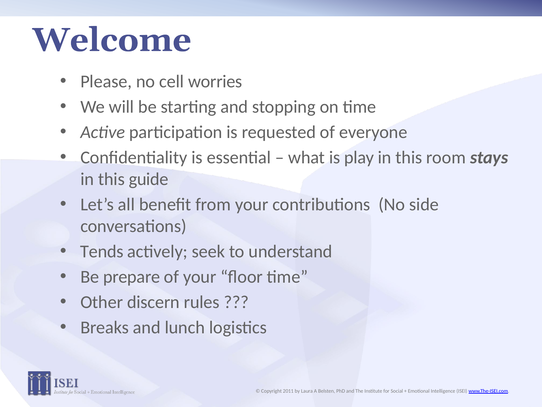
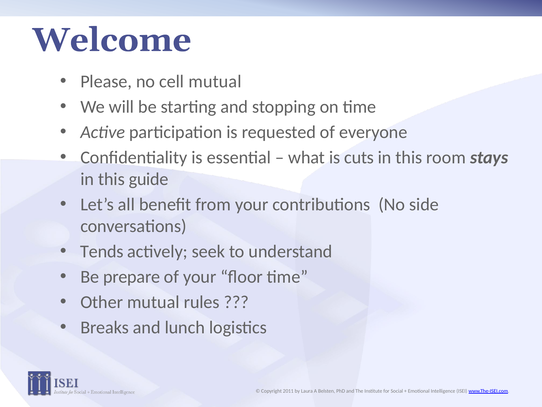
cell worries: worries -> mutual
play: play -> cuts
Other discern: discern -> mutual
